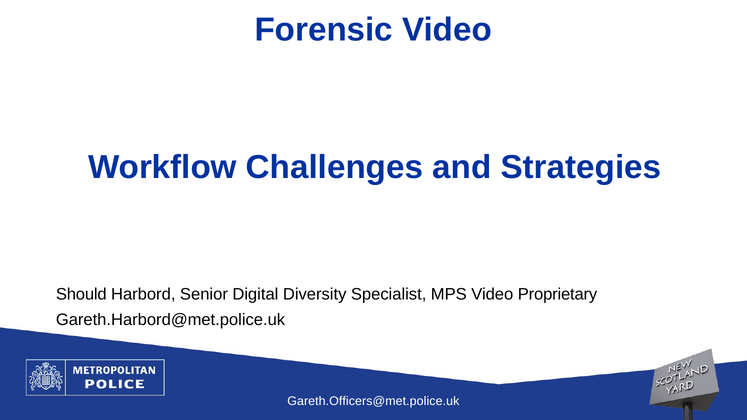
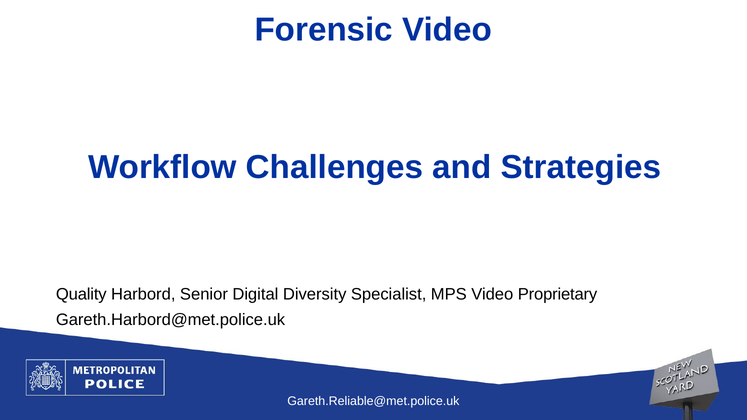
Should: Should -> Quality
Gareth.Officers@met.police.uk: Gareth.Officers@met.police.uk -> Gareth.Reliable@met.police.uk
